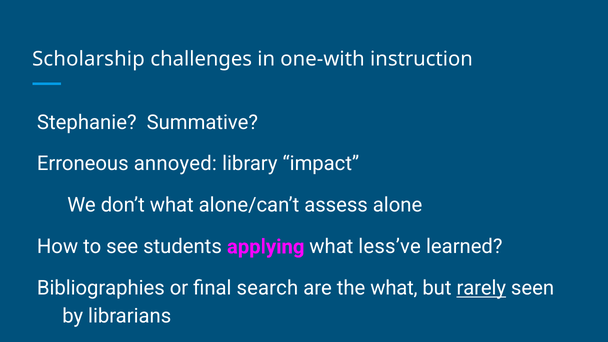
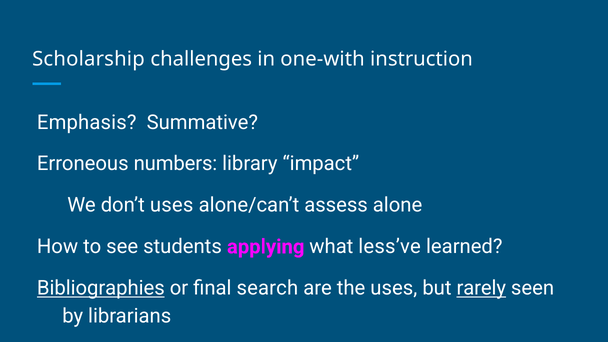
Stephanie: Stephanie -> Emphasis
annoyed: annoyed -> numbers
don’t what: what -> uses
Bibliographies underline: none -> present
the what: what -> uses
